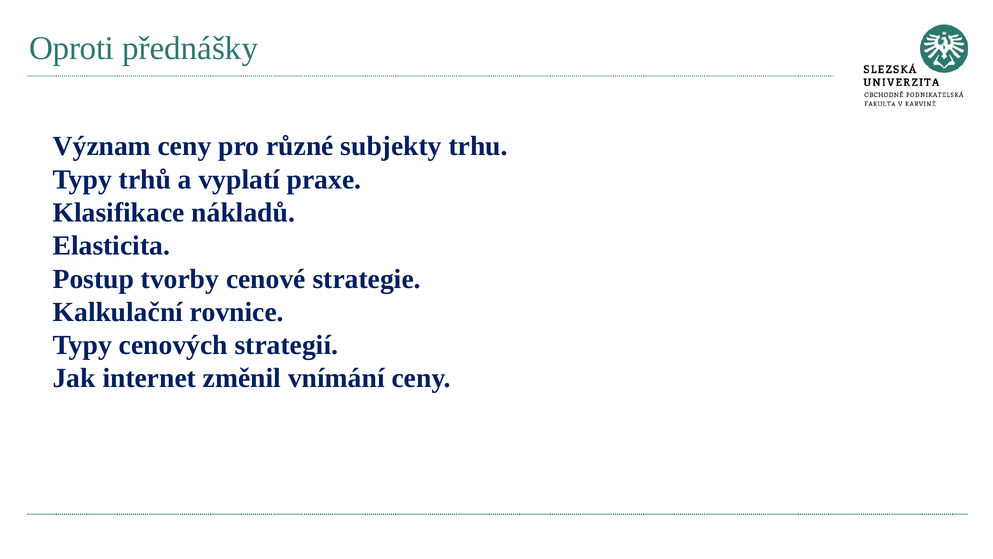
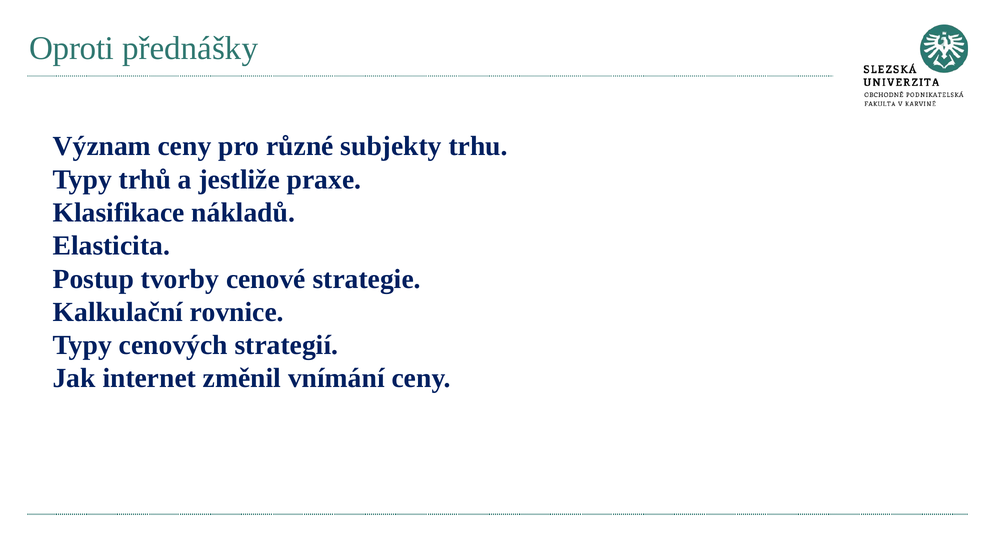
vyplatí: vyplatí -> jestliže
